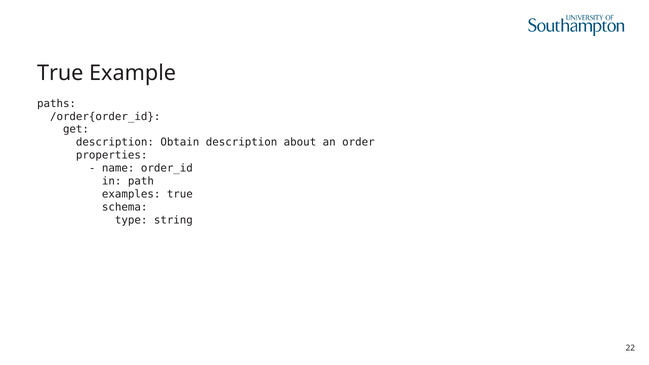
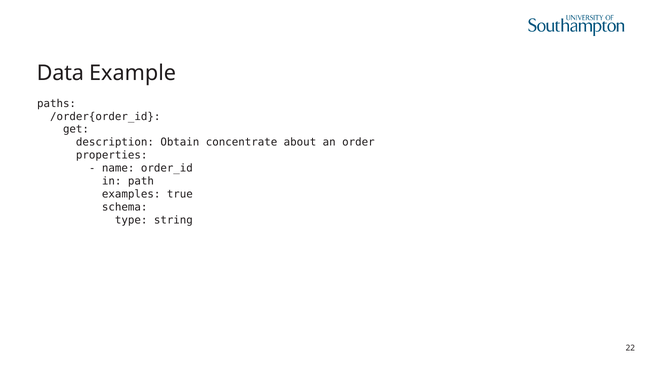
True at (60, 73): True -> Data
Obtain description: description -> concentrate
